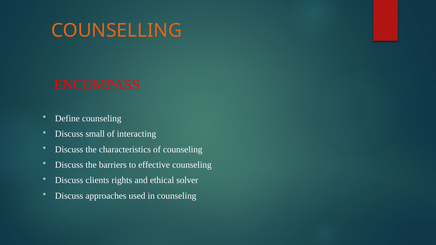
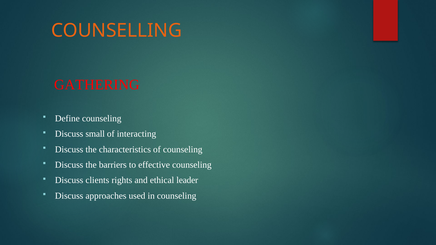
ENCOMPASS: ENCOMPASS -> GATHERING
solver: solver -> leader
